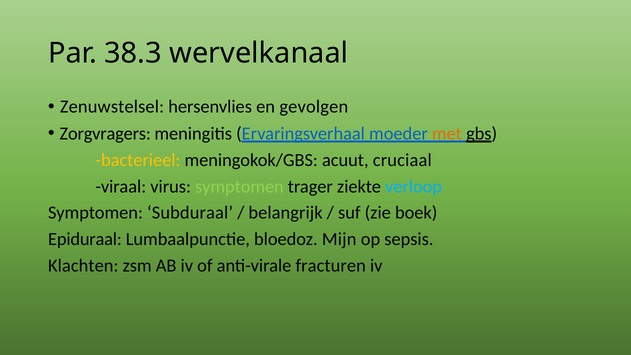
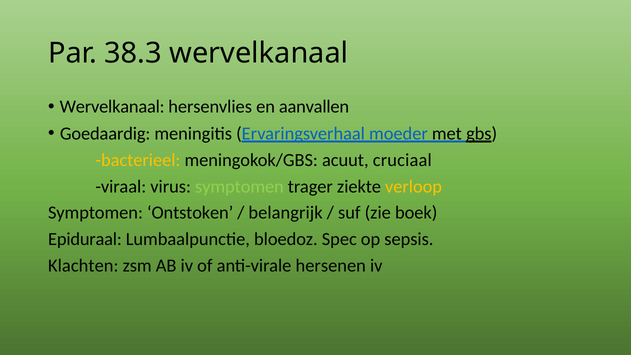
Zenuwstelsel at (112, 107): Zenuwstelsel -> Wervelkanaal
gevolgen: gevolgen -> aanvallen
Zorgvragers: Zorgvragers -> Goedaardig
met colour: orange -> black
verloop colour: light blue -> yellow
Subduraal: Subduraal -> Ontstoken
Mijn: Mijn -> Spec
fracturen: fracturen -> hersenen
